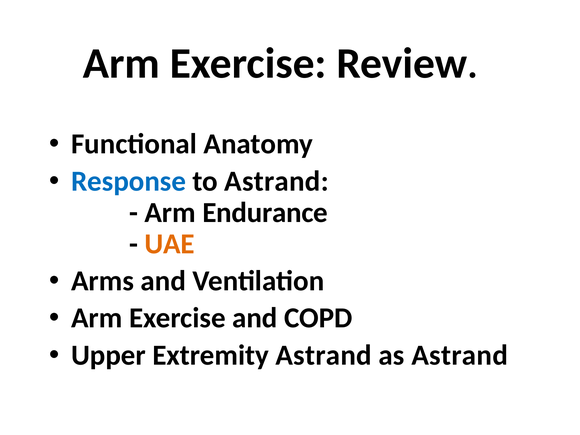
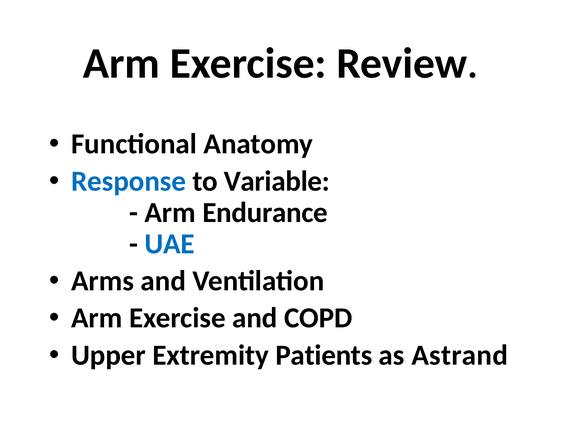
to Astrand: Astrand -> Variable
UAE colour: orange -> blue
Extremity Astrand: Astrand -> Patients
